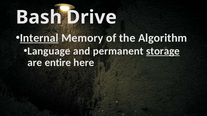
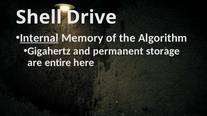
Bash: Bash -> Shell
Language: Language -> Gigahertz
storage underline: present -> none
